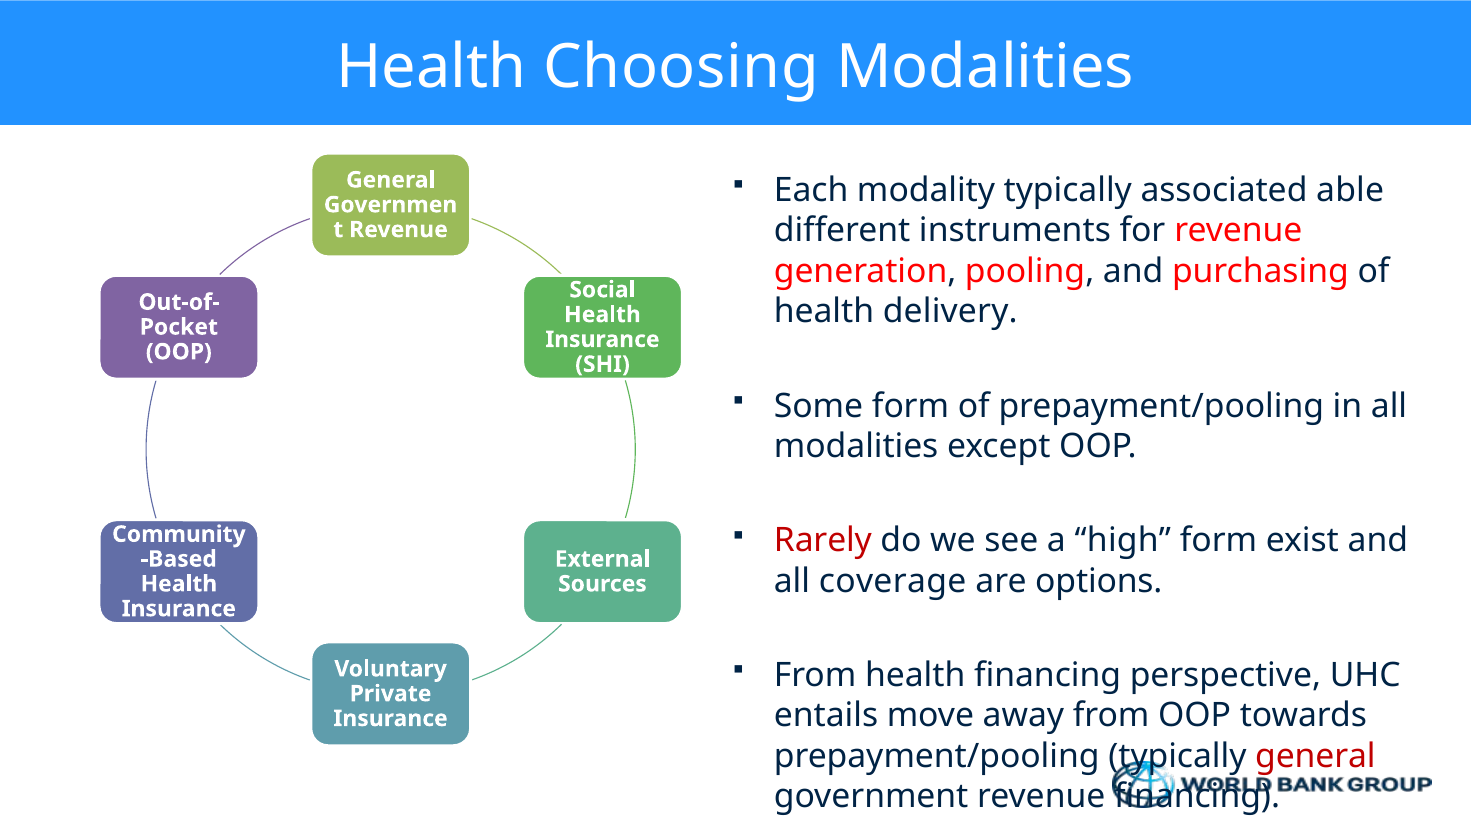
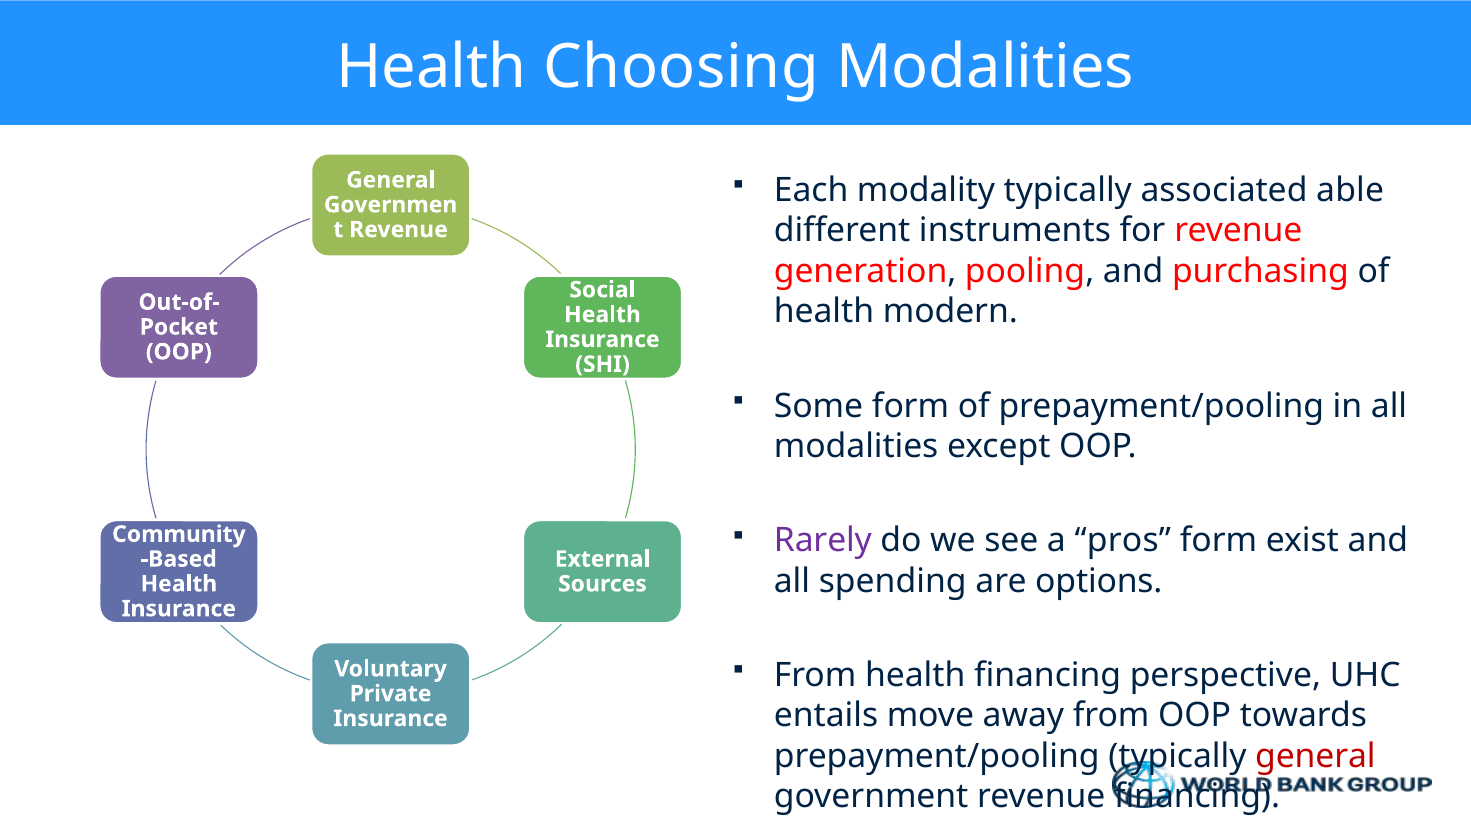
delivery: delivery -> modern
Rarely colour: red -> purple
high: high -> pros
coverage: coverage -> spending
